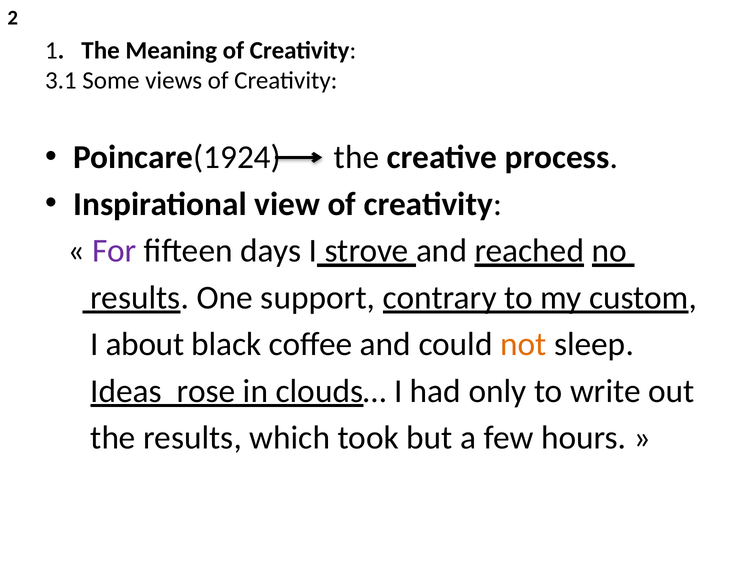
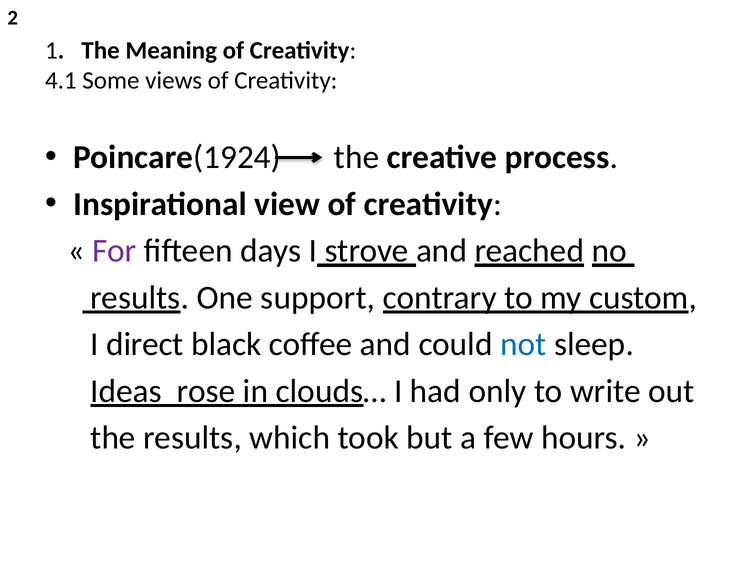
3.1: 3.1 -> 4.1
about: about -> direct
not colour: orange -> blue
